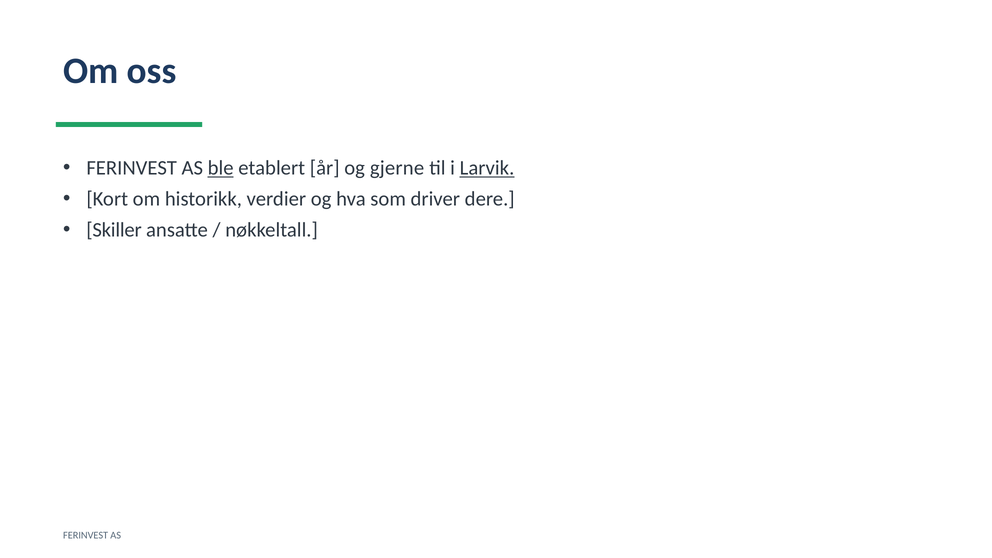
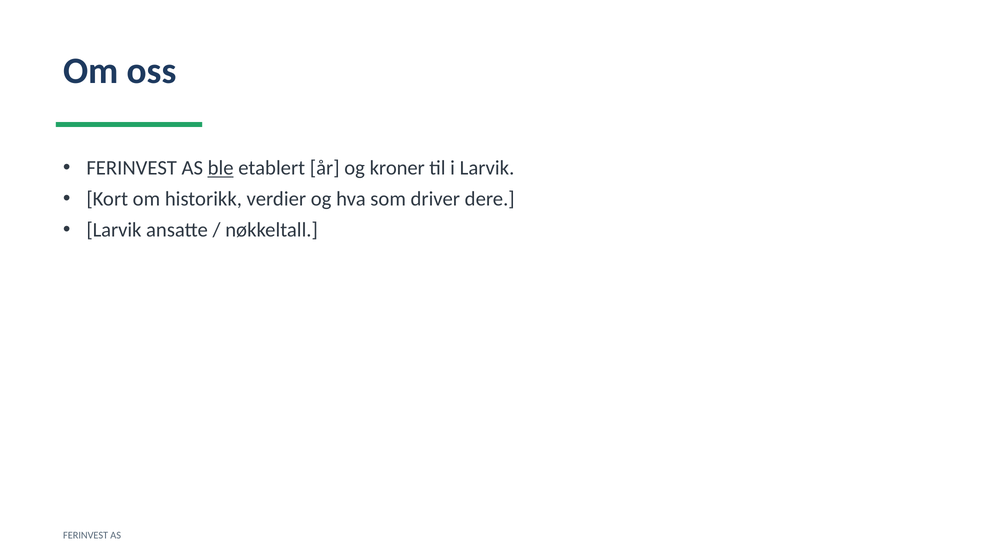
gjerne: gjerne -> kroner
Larvik at (487, 168) underline: present -> none
Skiller at (114, 230): Skiller -> Larvik
